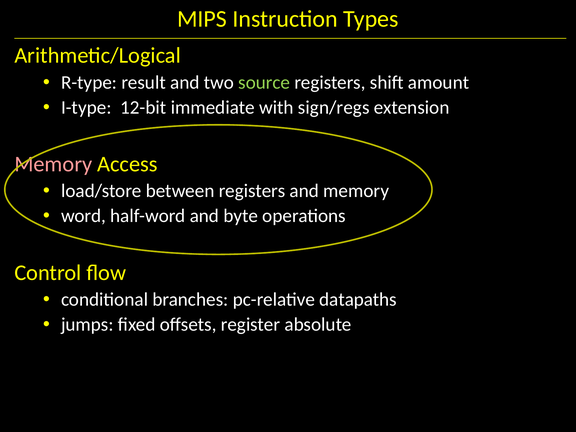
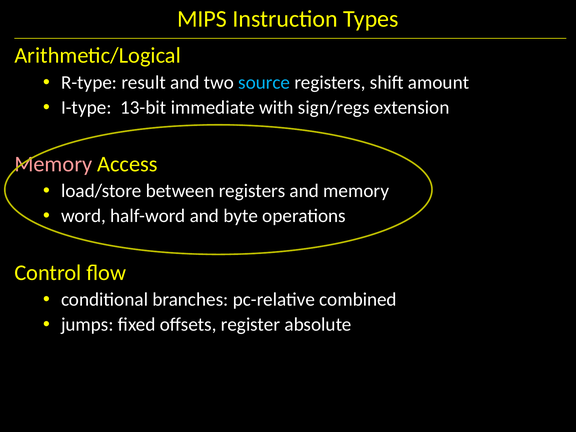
source colour: light green -> light blue
12-bit: 12-bit -> 13-bit
datapaths: datapaths -> combined
